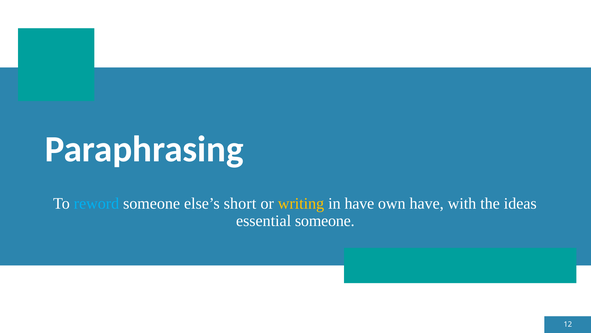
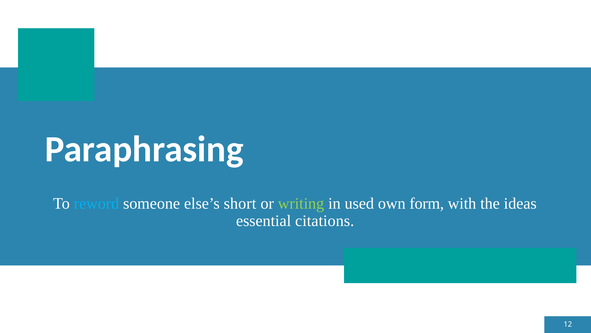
writing colour: yellow -> light green
in have: have -> used
own have: have -> form
essential someone: someone -> citations
